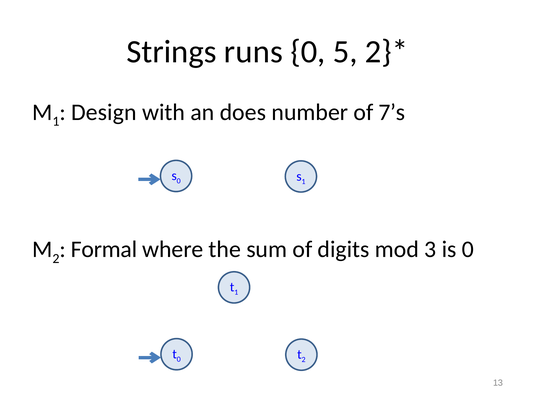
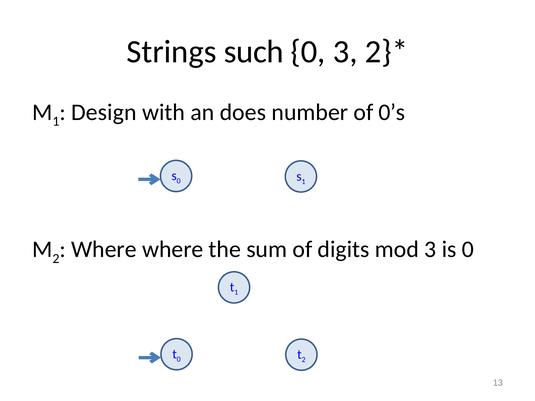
runs: runs -> such
0 5: 5 -> 3
7’s: 7’s -> 0’s
Formal at (104, 249): Formal -> Where
